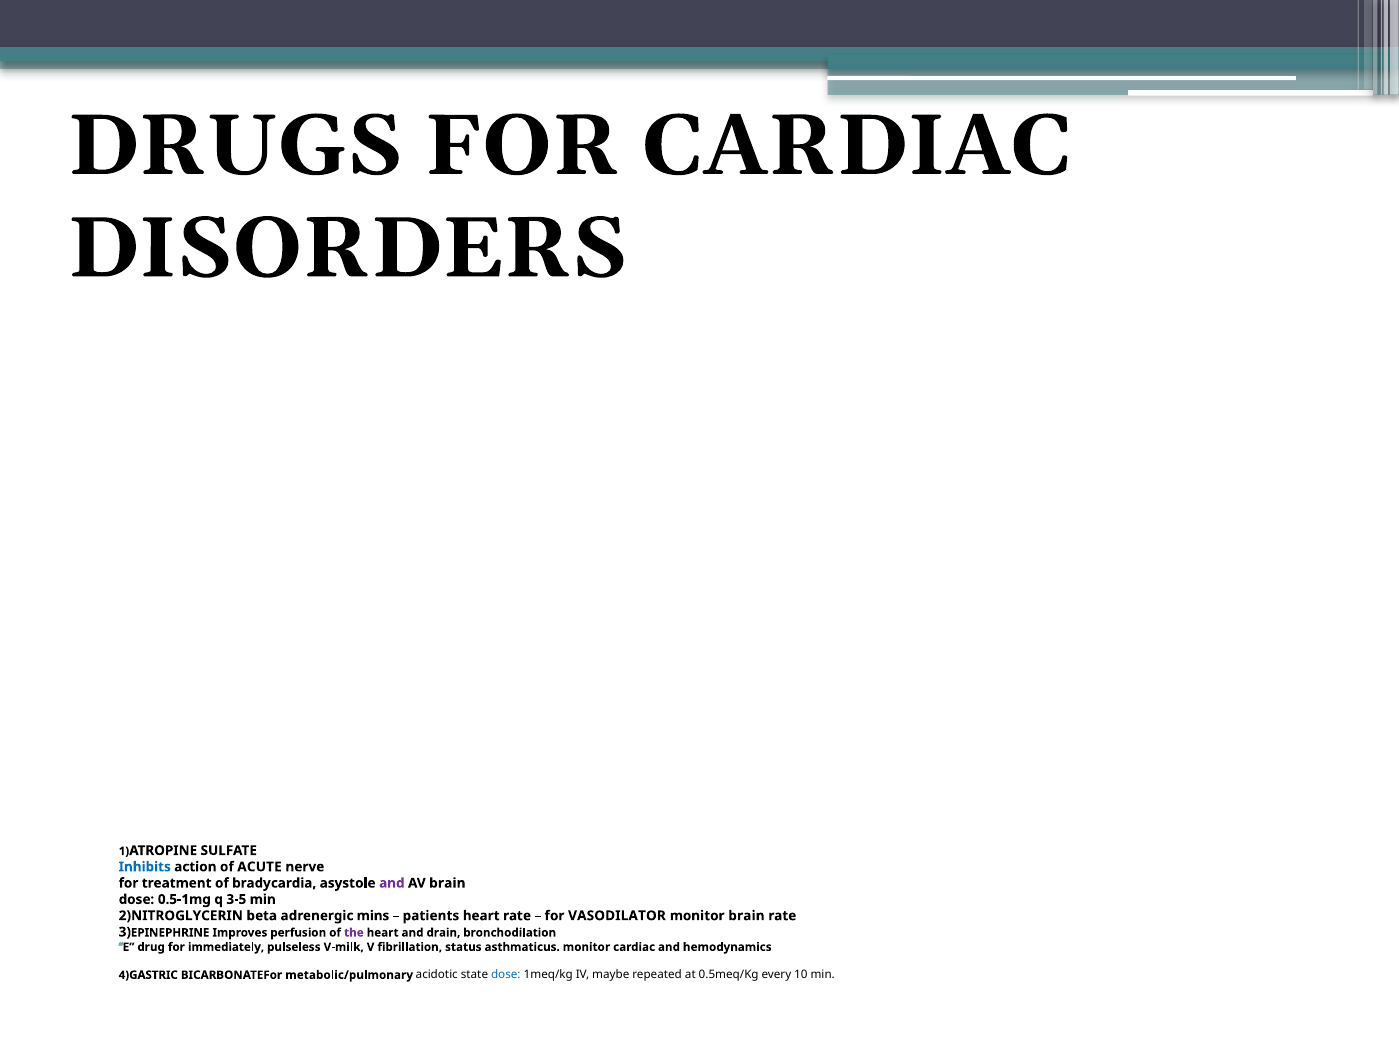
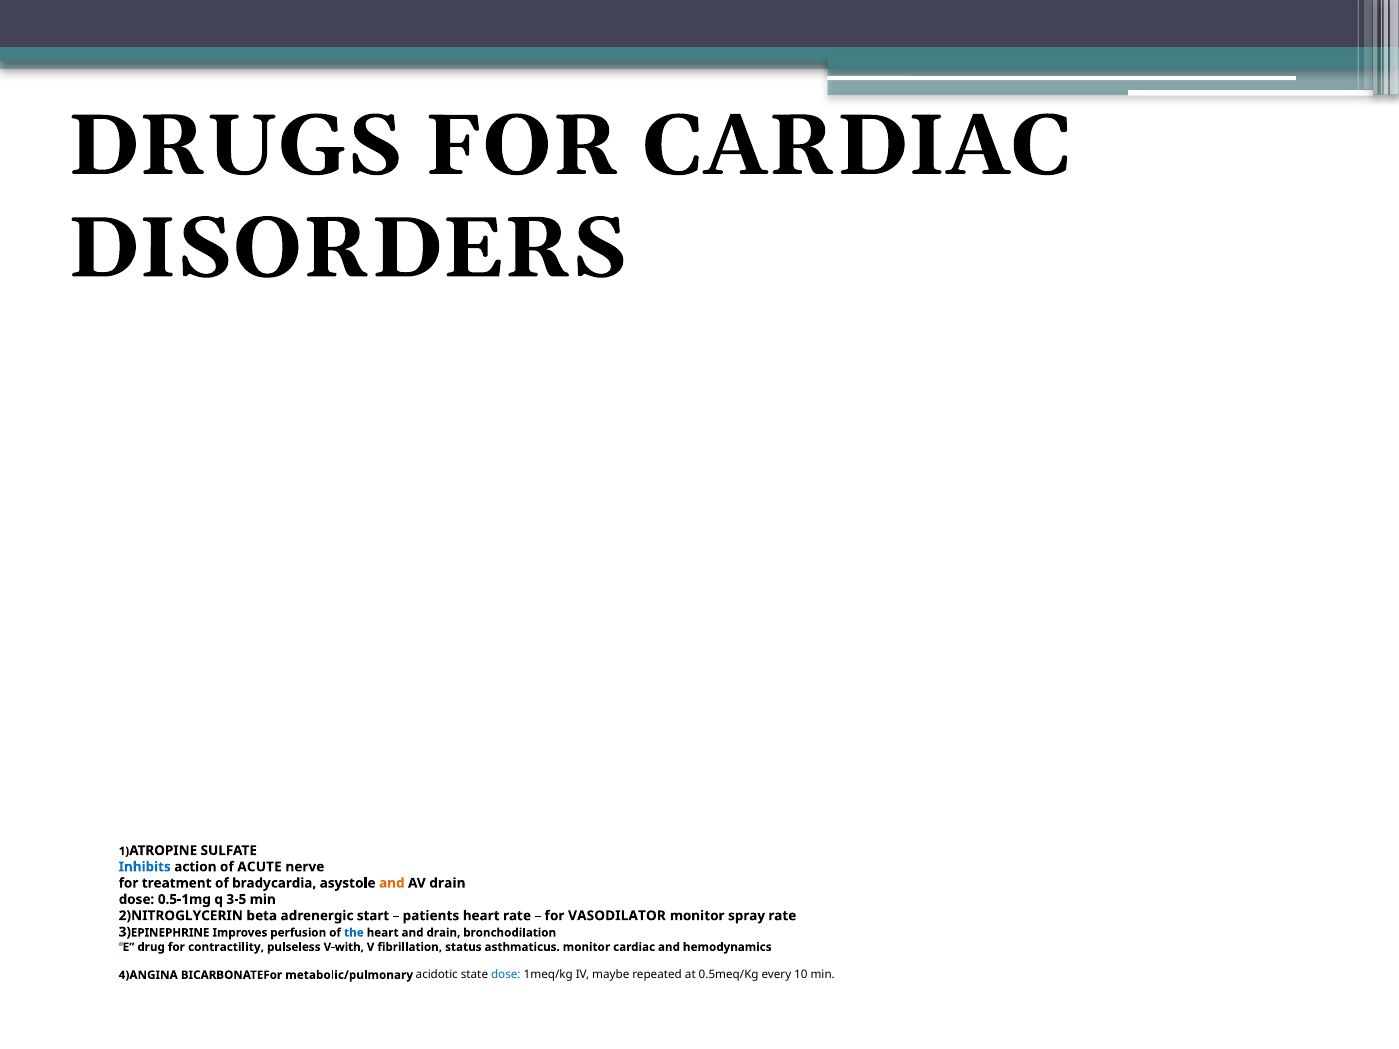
and at (392, 883) colour: purple -> orange
AV brain: brain -> drain
mins: mins -> start
monitor brain: brain -> spray
the colour: purple -> blue
immediately: immediately -> contractility
V-milk: V-milk -> V-with
4)GASTRIC: 4)GASTRIC -> 4)ANGINA
